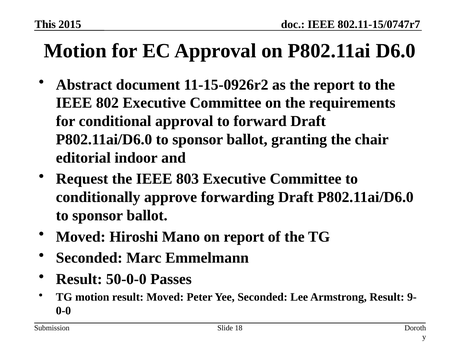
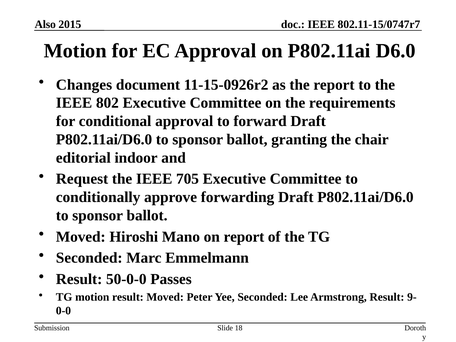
This: This -> Also
Abstract: Abstract -> Changes
803: 803 -> 705
